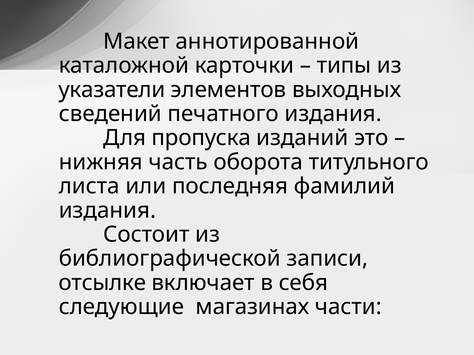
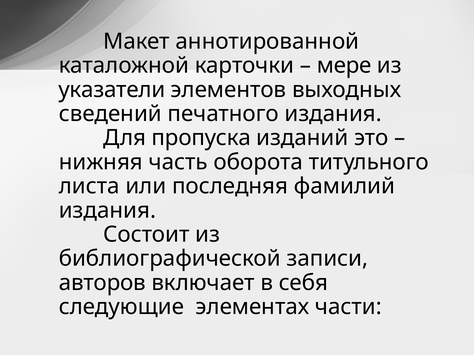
типы: типы -> мере
отсылке: отсылке -> авторов
магазинах: магазинах -> элементах
